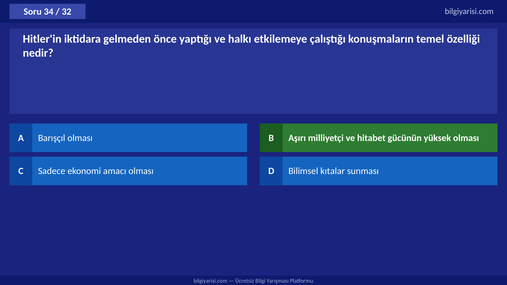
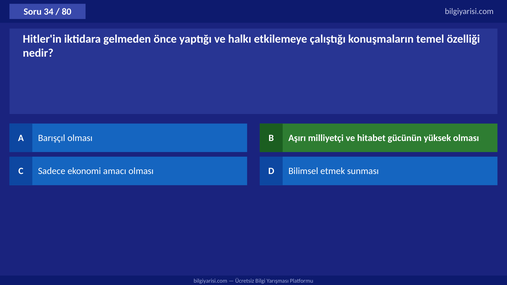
32: 32 -> 80
kıtalar: kıtalar -> etmek
